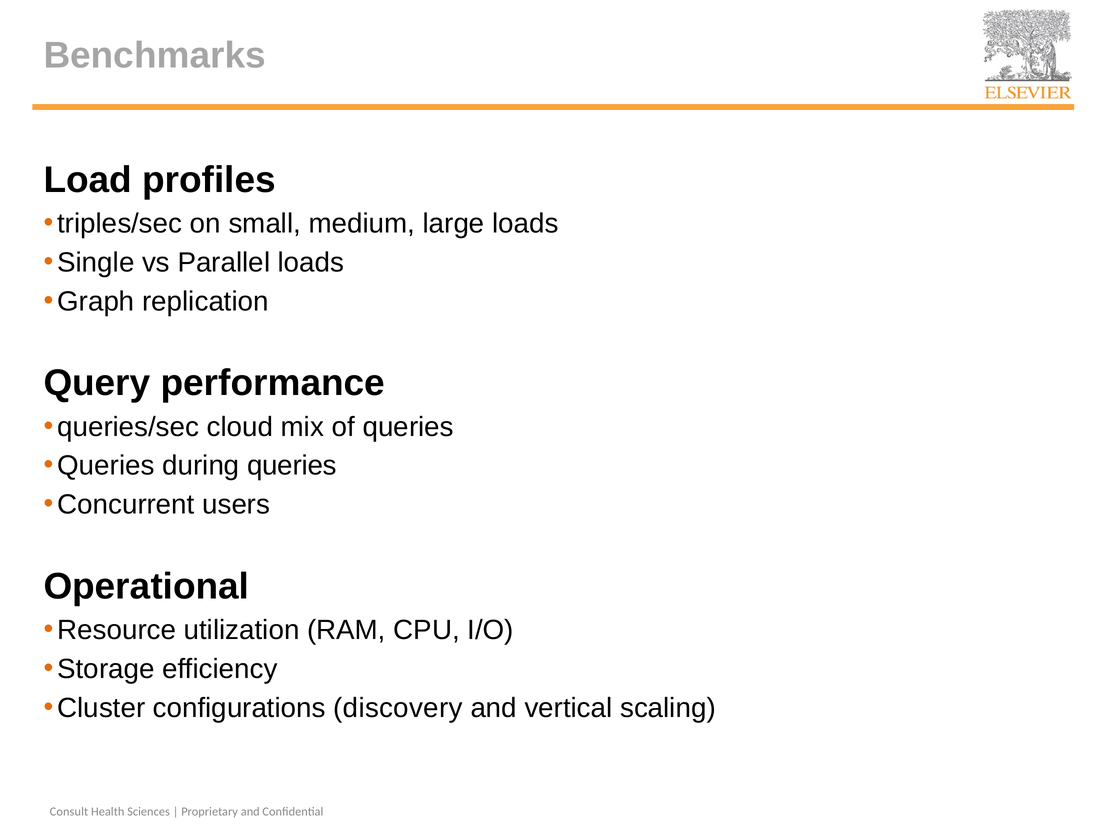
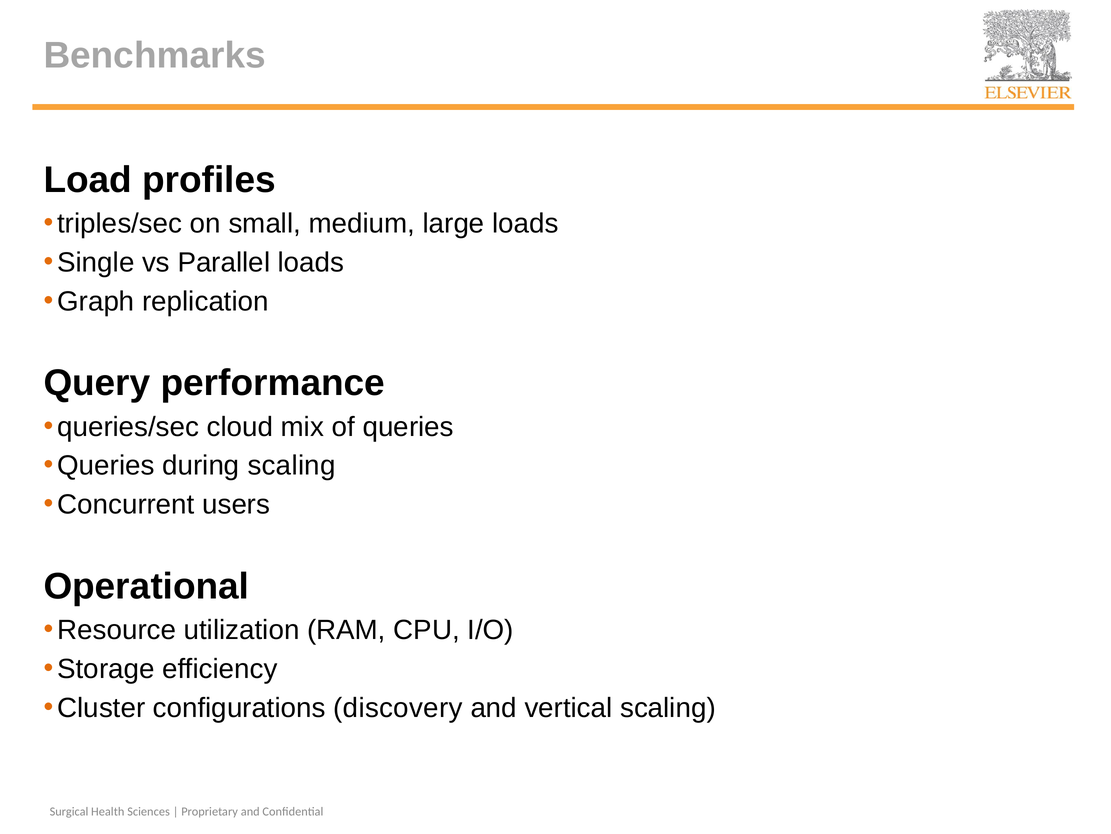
during queries: queries -> scaling
Consult: Consult -> Surgical
